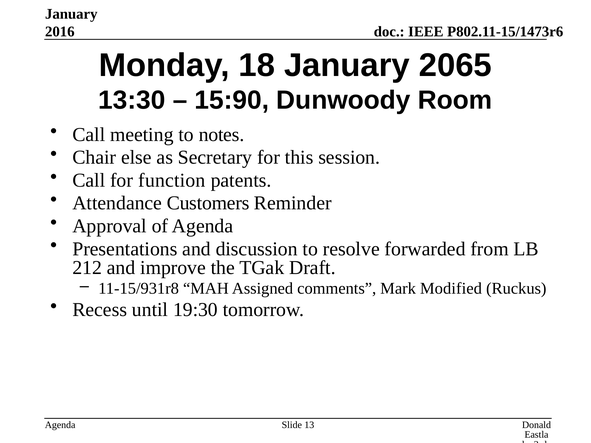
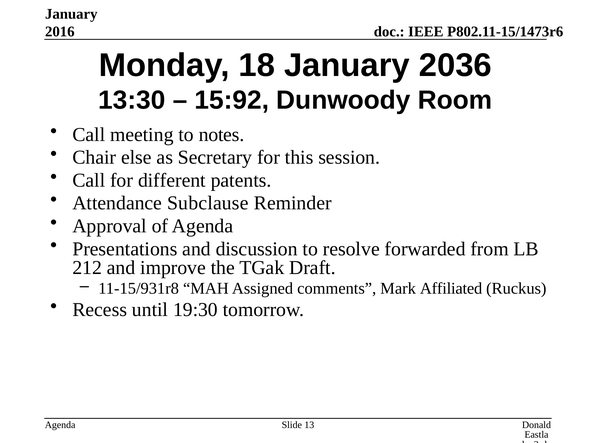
2065: 2065 -> 2036
15:90: 15:90 -> 15:92
function: function -> different
Customers: Customers -> Subclause
Modified: Modified -> Affiliated
